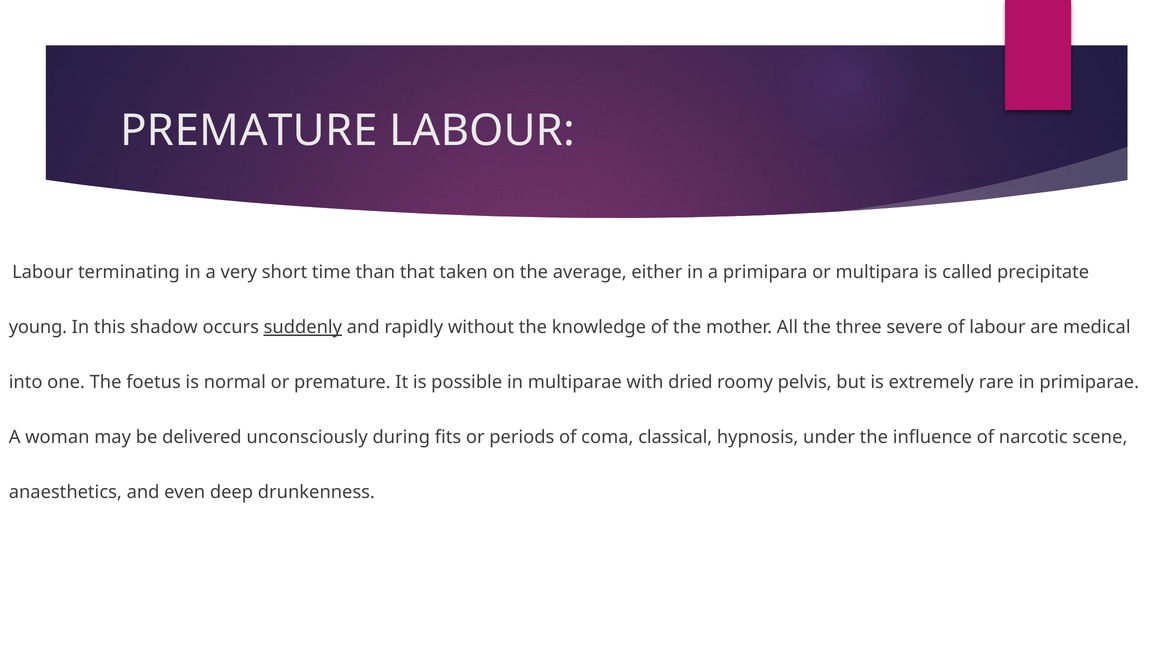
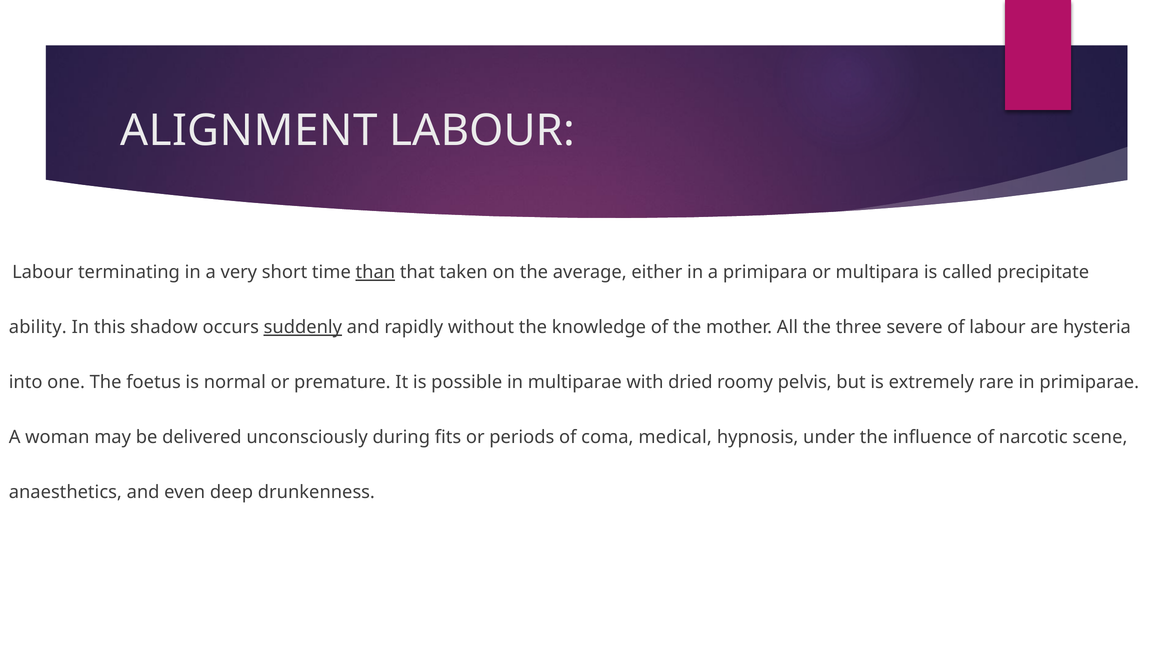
PREMATURE at (249, 131): PREMATURE -> ALIGNMENT
than underline: none -> present
young: young -> ability
medical: medical -> hysteria
classical: classical -> medical
